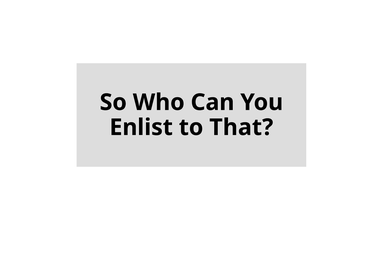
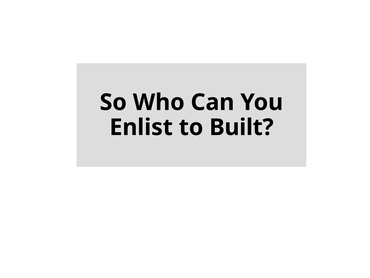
That: That -> Built
